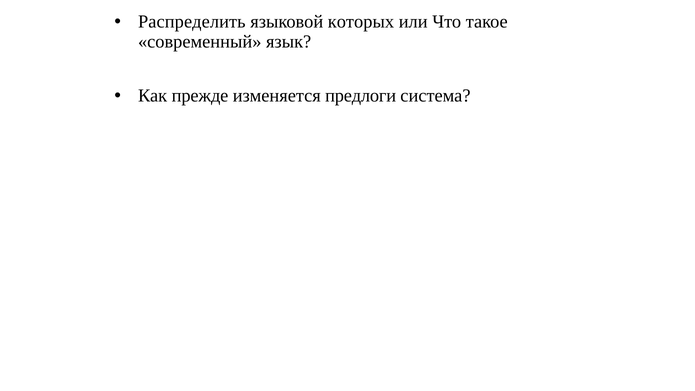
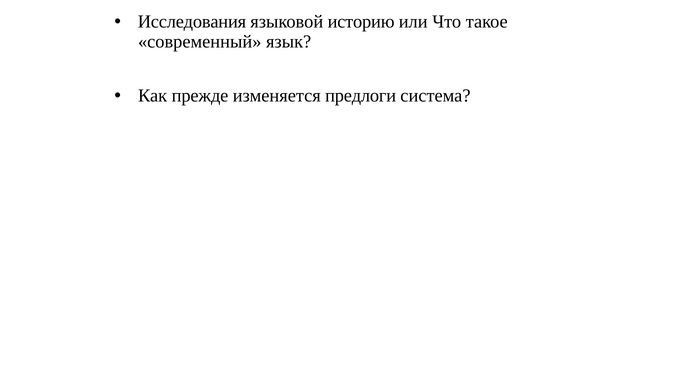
Распределить: Распределить -> Исследования
которых: которых -> историю
